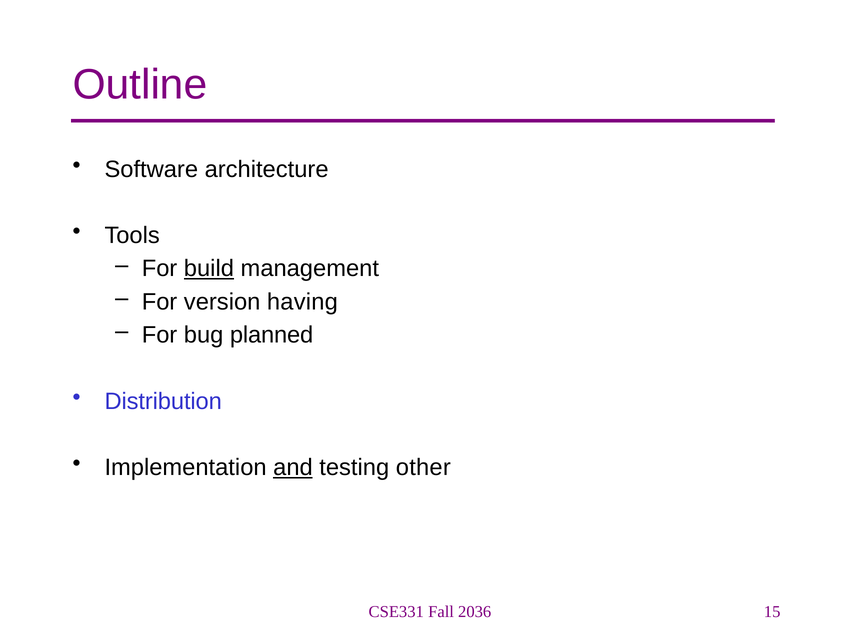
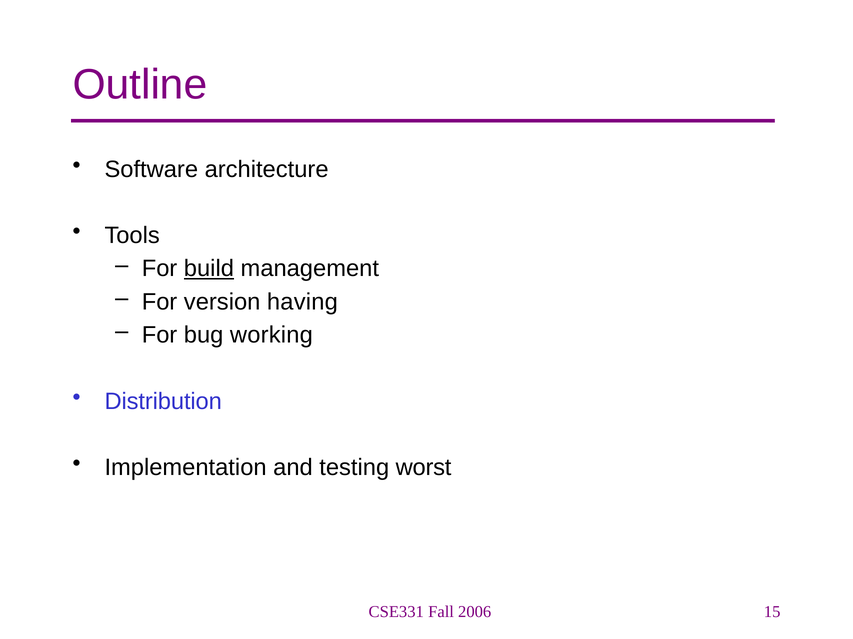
planned: planned -> working
and underline: present -> none
other: other -> worst
2036: 2036 -> 2006
